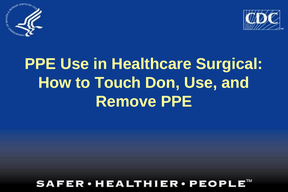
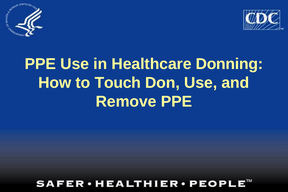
Surgical: Surgical -> Donning
